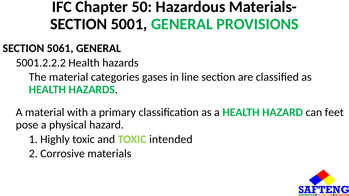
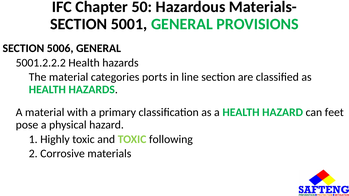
5061: 5061 -> 5006
gases: gases -> ports
intended: intended -> following
